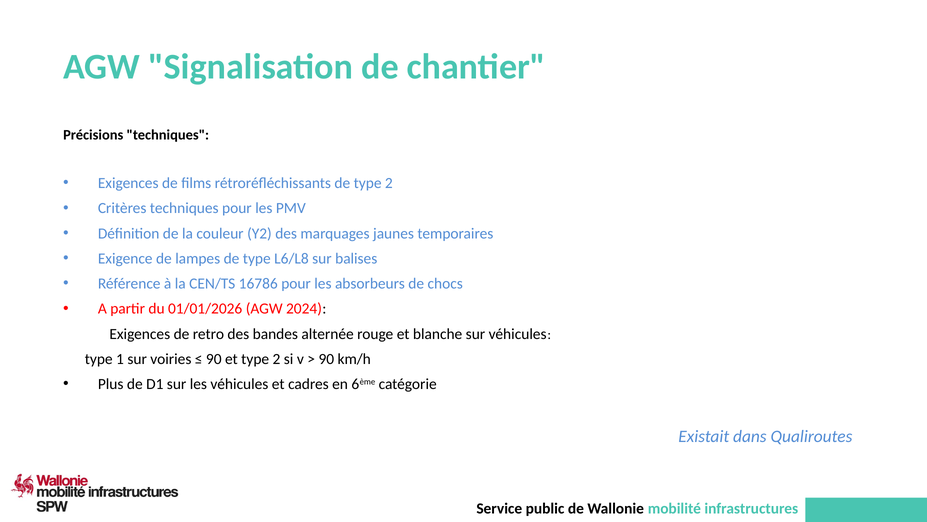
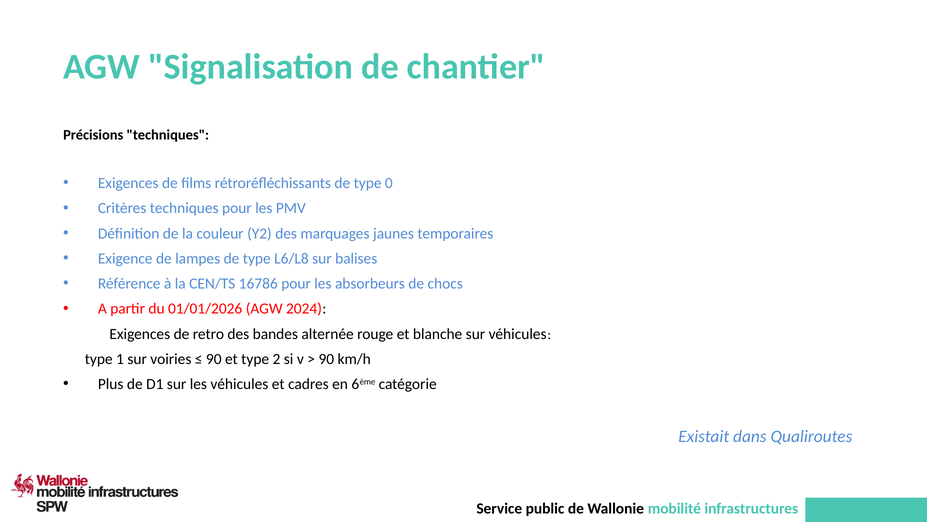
de type 2: 2 -> 0
